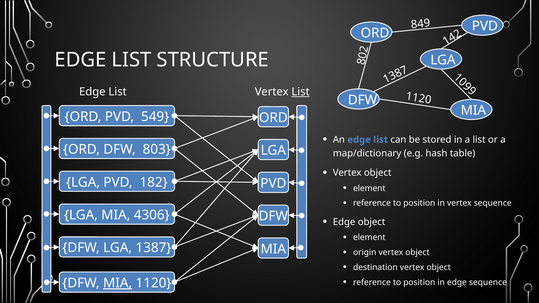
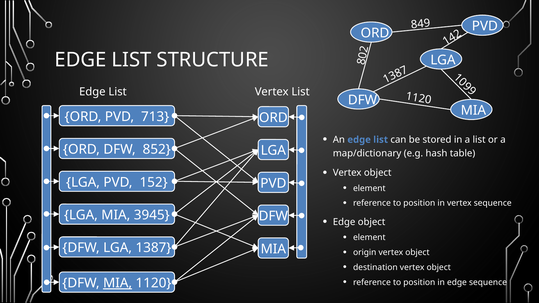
List at (301, 92) underline: present -> none
549: 549 -> 713
803: 803 -> 852
182: 182 -> 152
4306: 4306 -> 3945
